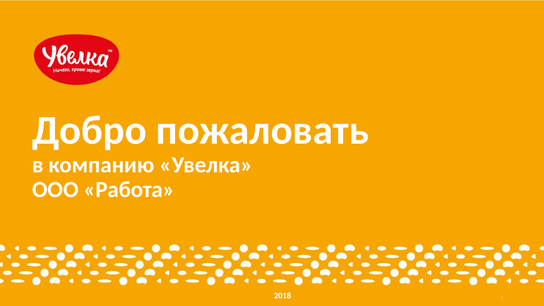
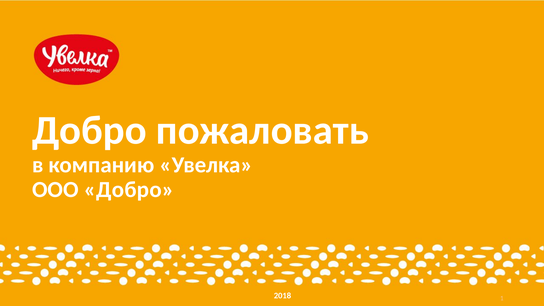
ООО Работа: Работа -> Добро
